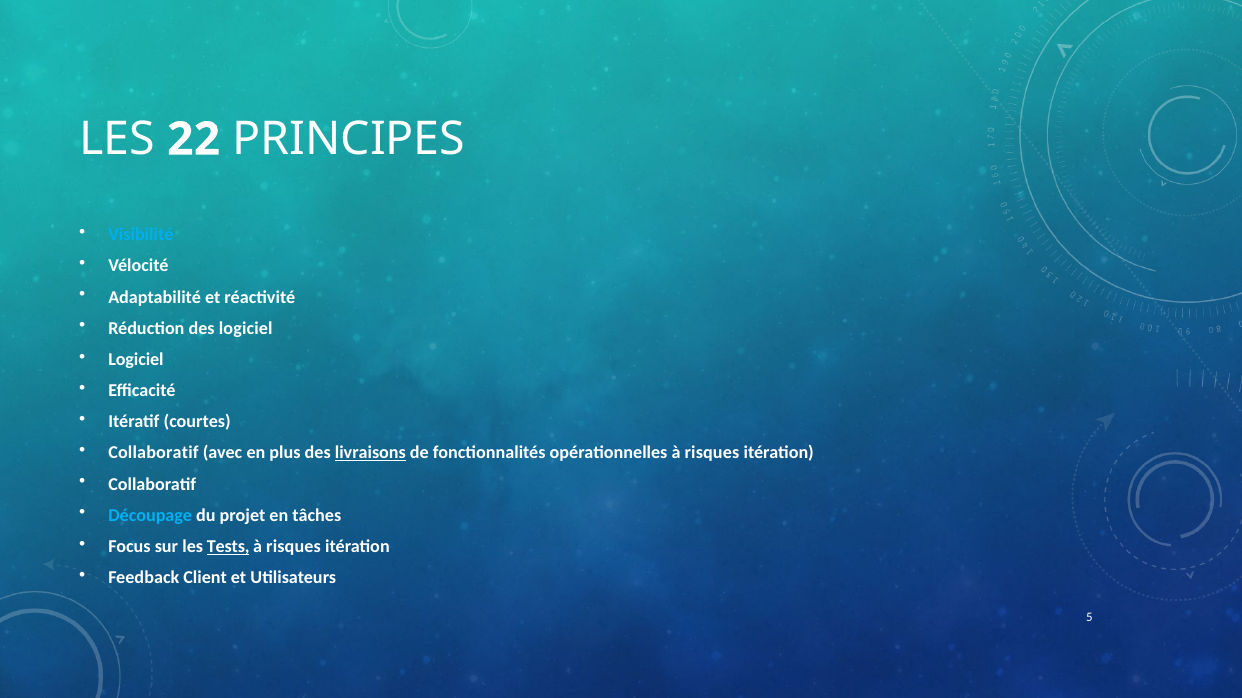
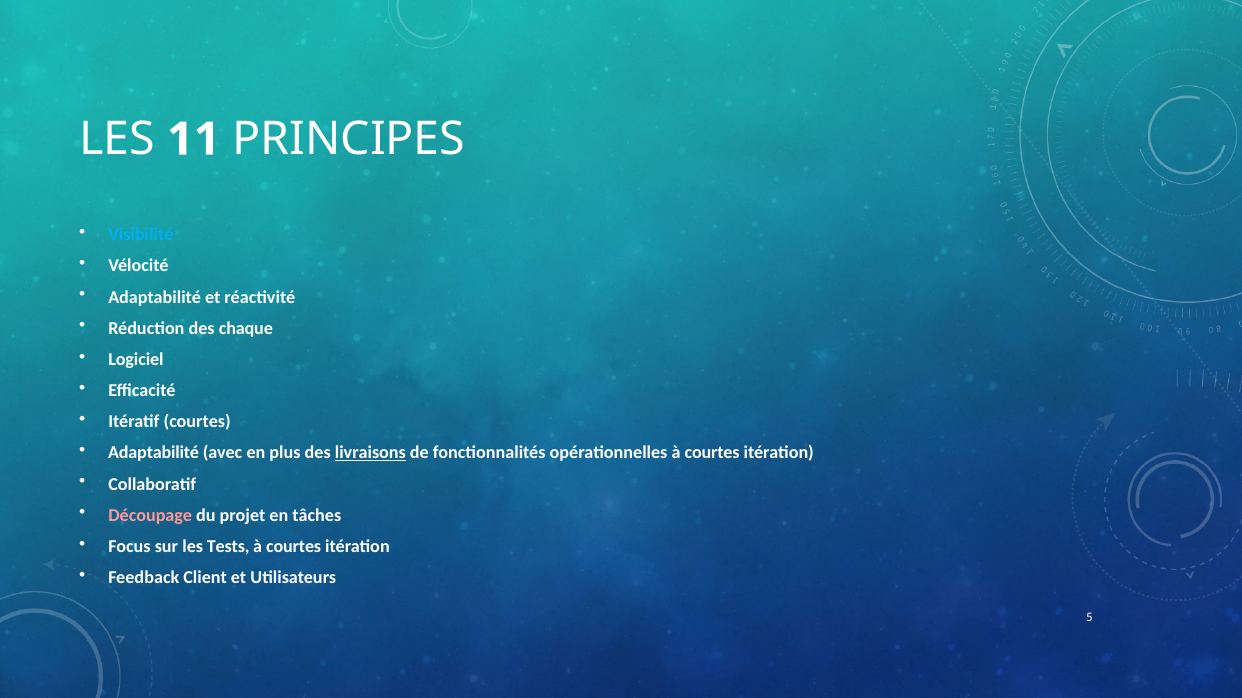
22: 22 -> 11
des logiciel: logiciel -> chaque
Collaboratif at (153, 453): Collaboratif -> Adaptabilité
opérationnelles à risques: risques -> courtes
Découpage colour: light blue -> pink
Tests underline: present -> none
risques at (294, 547): risques -> courtes
